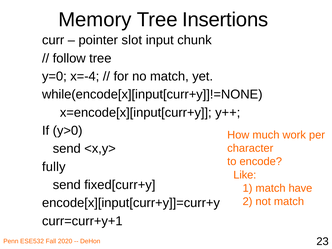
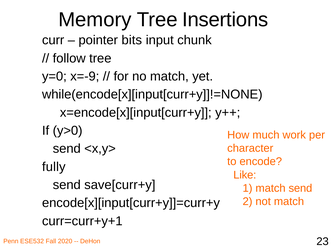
slot: slot -> bits
x=-4: x=-4 -> x=-9
fixed[curr+y: fixed[curr+y -> save[curr+y
match have: have -> send
